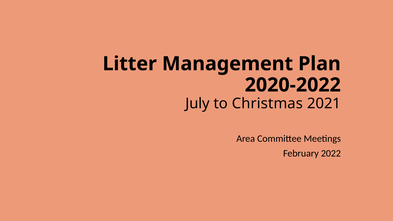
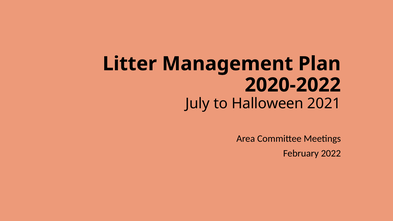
Christmas: Christmas -> Halloween
